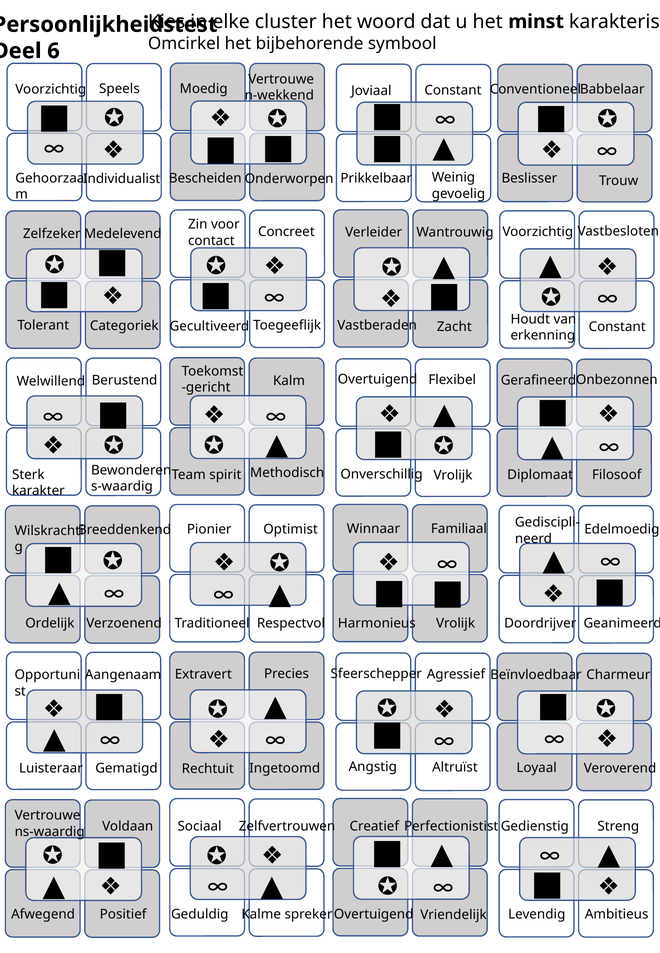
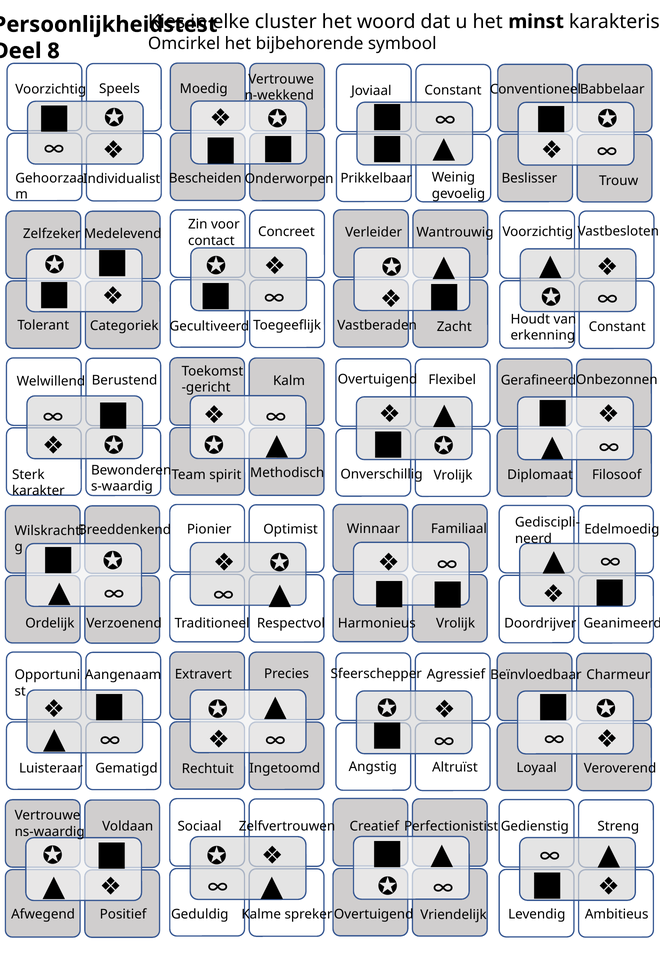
6: 6 -> 8
